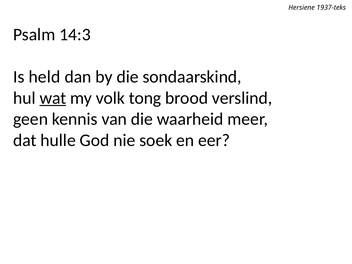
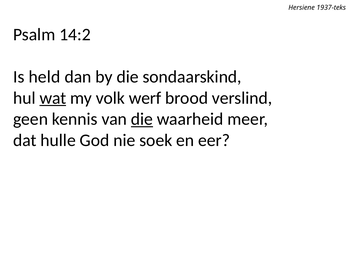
14:3: 14:3 -> 14:2
tong: tong -> werf
die at (142, 119) underline: none -> present
